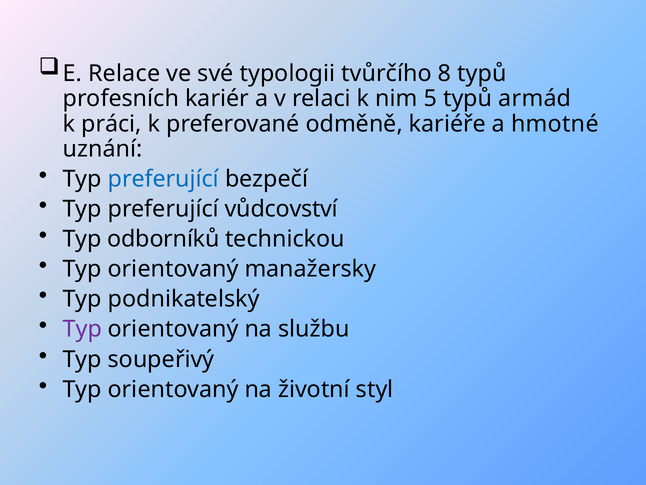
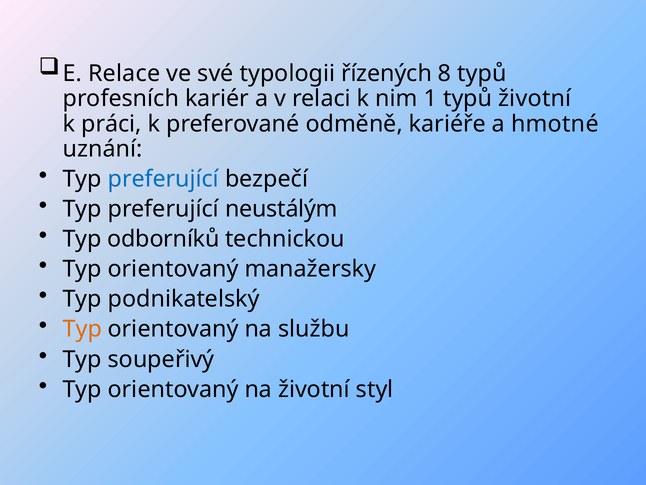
tvůrčího: tvůrčího -> řízených
5: 5 -> 1
typů armád: armád -> životní
vůdcovství: vůdcovství -> neustálým
Typ at (82, 329) colour: purple -> orange
